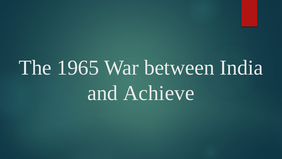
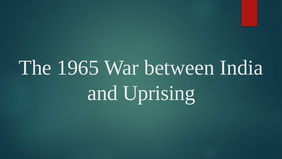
Achieve: Achieve -> Uprising
